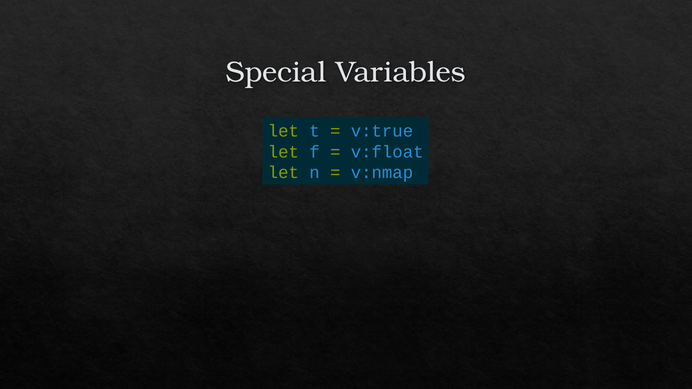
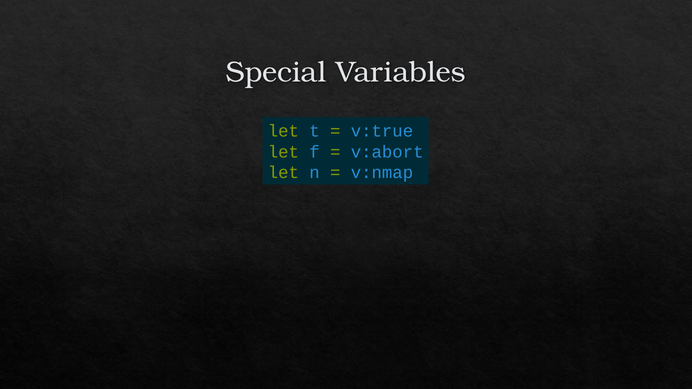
v:float: v:float -> v:abort
